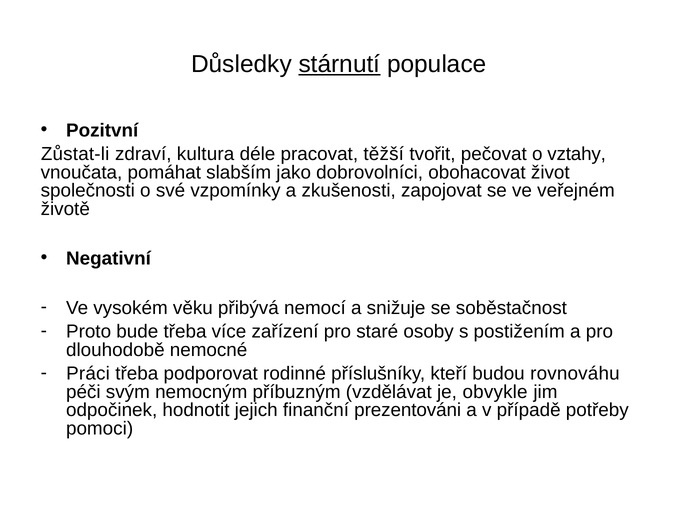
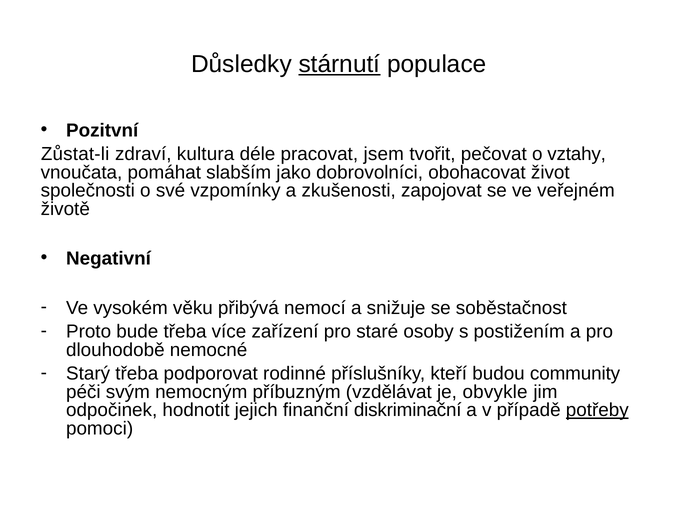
těžší: těžší -> jsem
Práci: Práci -> Starý
rovnováhu: rovnováhu -> community
prezentováni: prezentováni -> diskriminační
potřeby underline: none -> present
